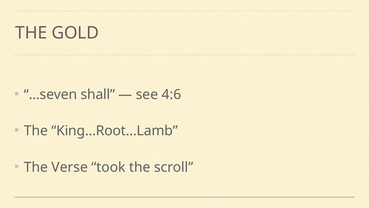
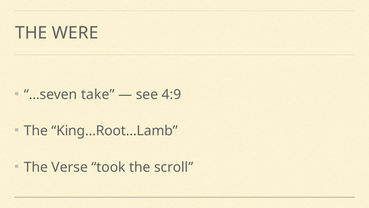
GOLD: GOLD -> WERE
shall: shall -> take
4:6: 4:6 -> 4:9
